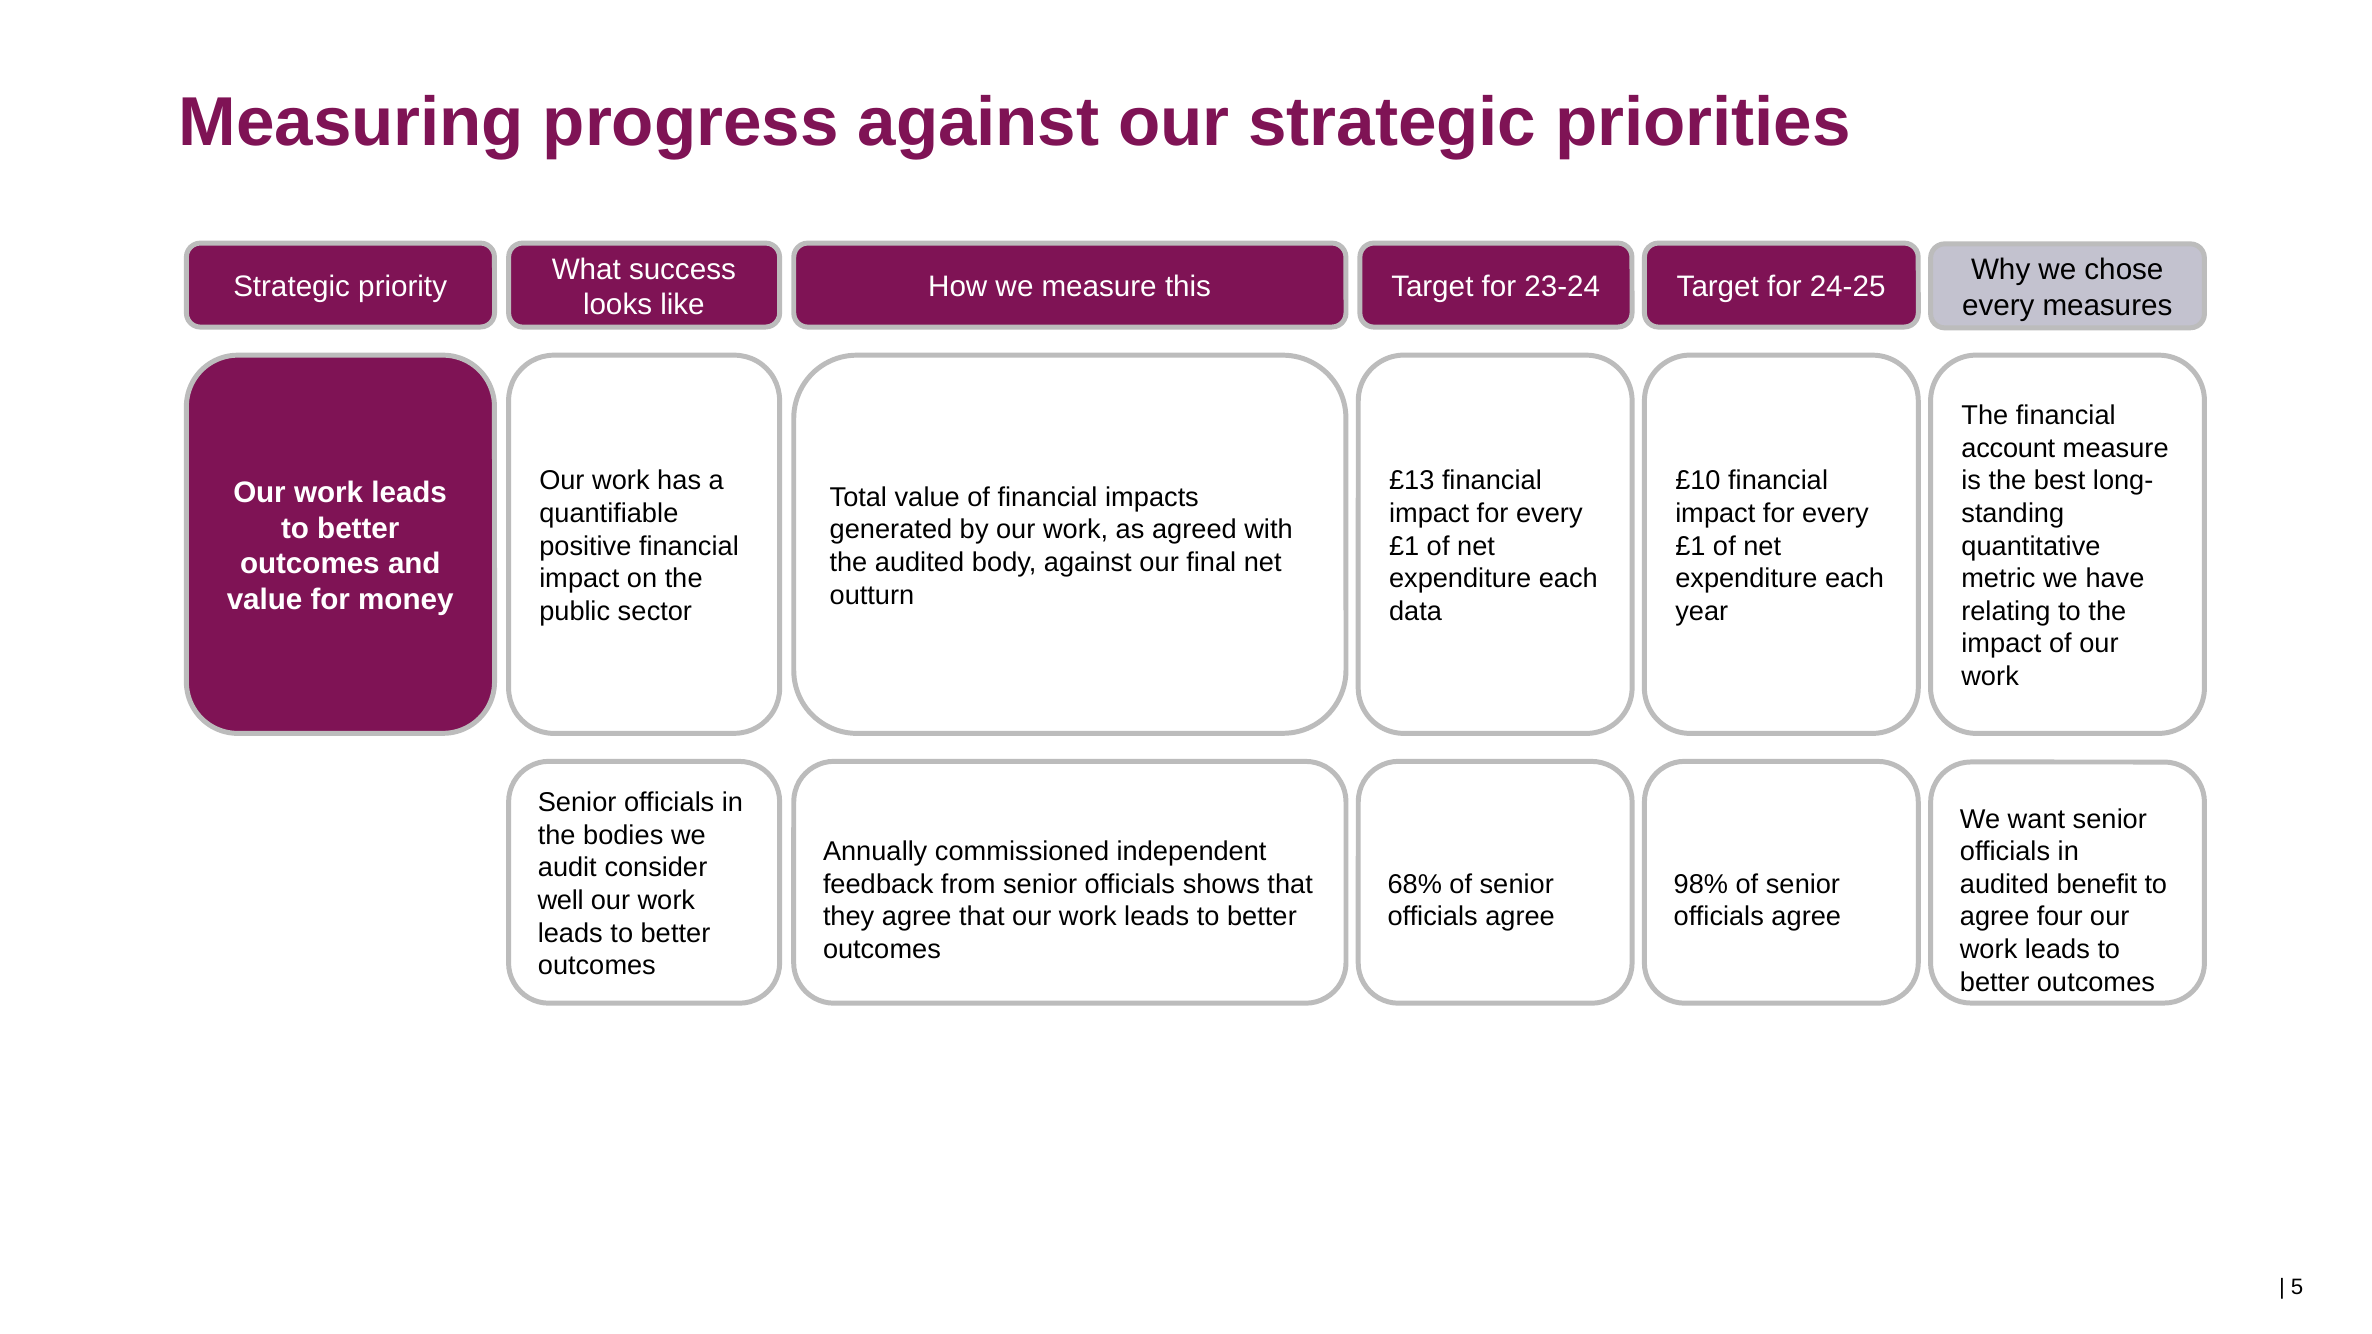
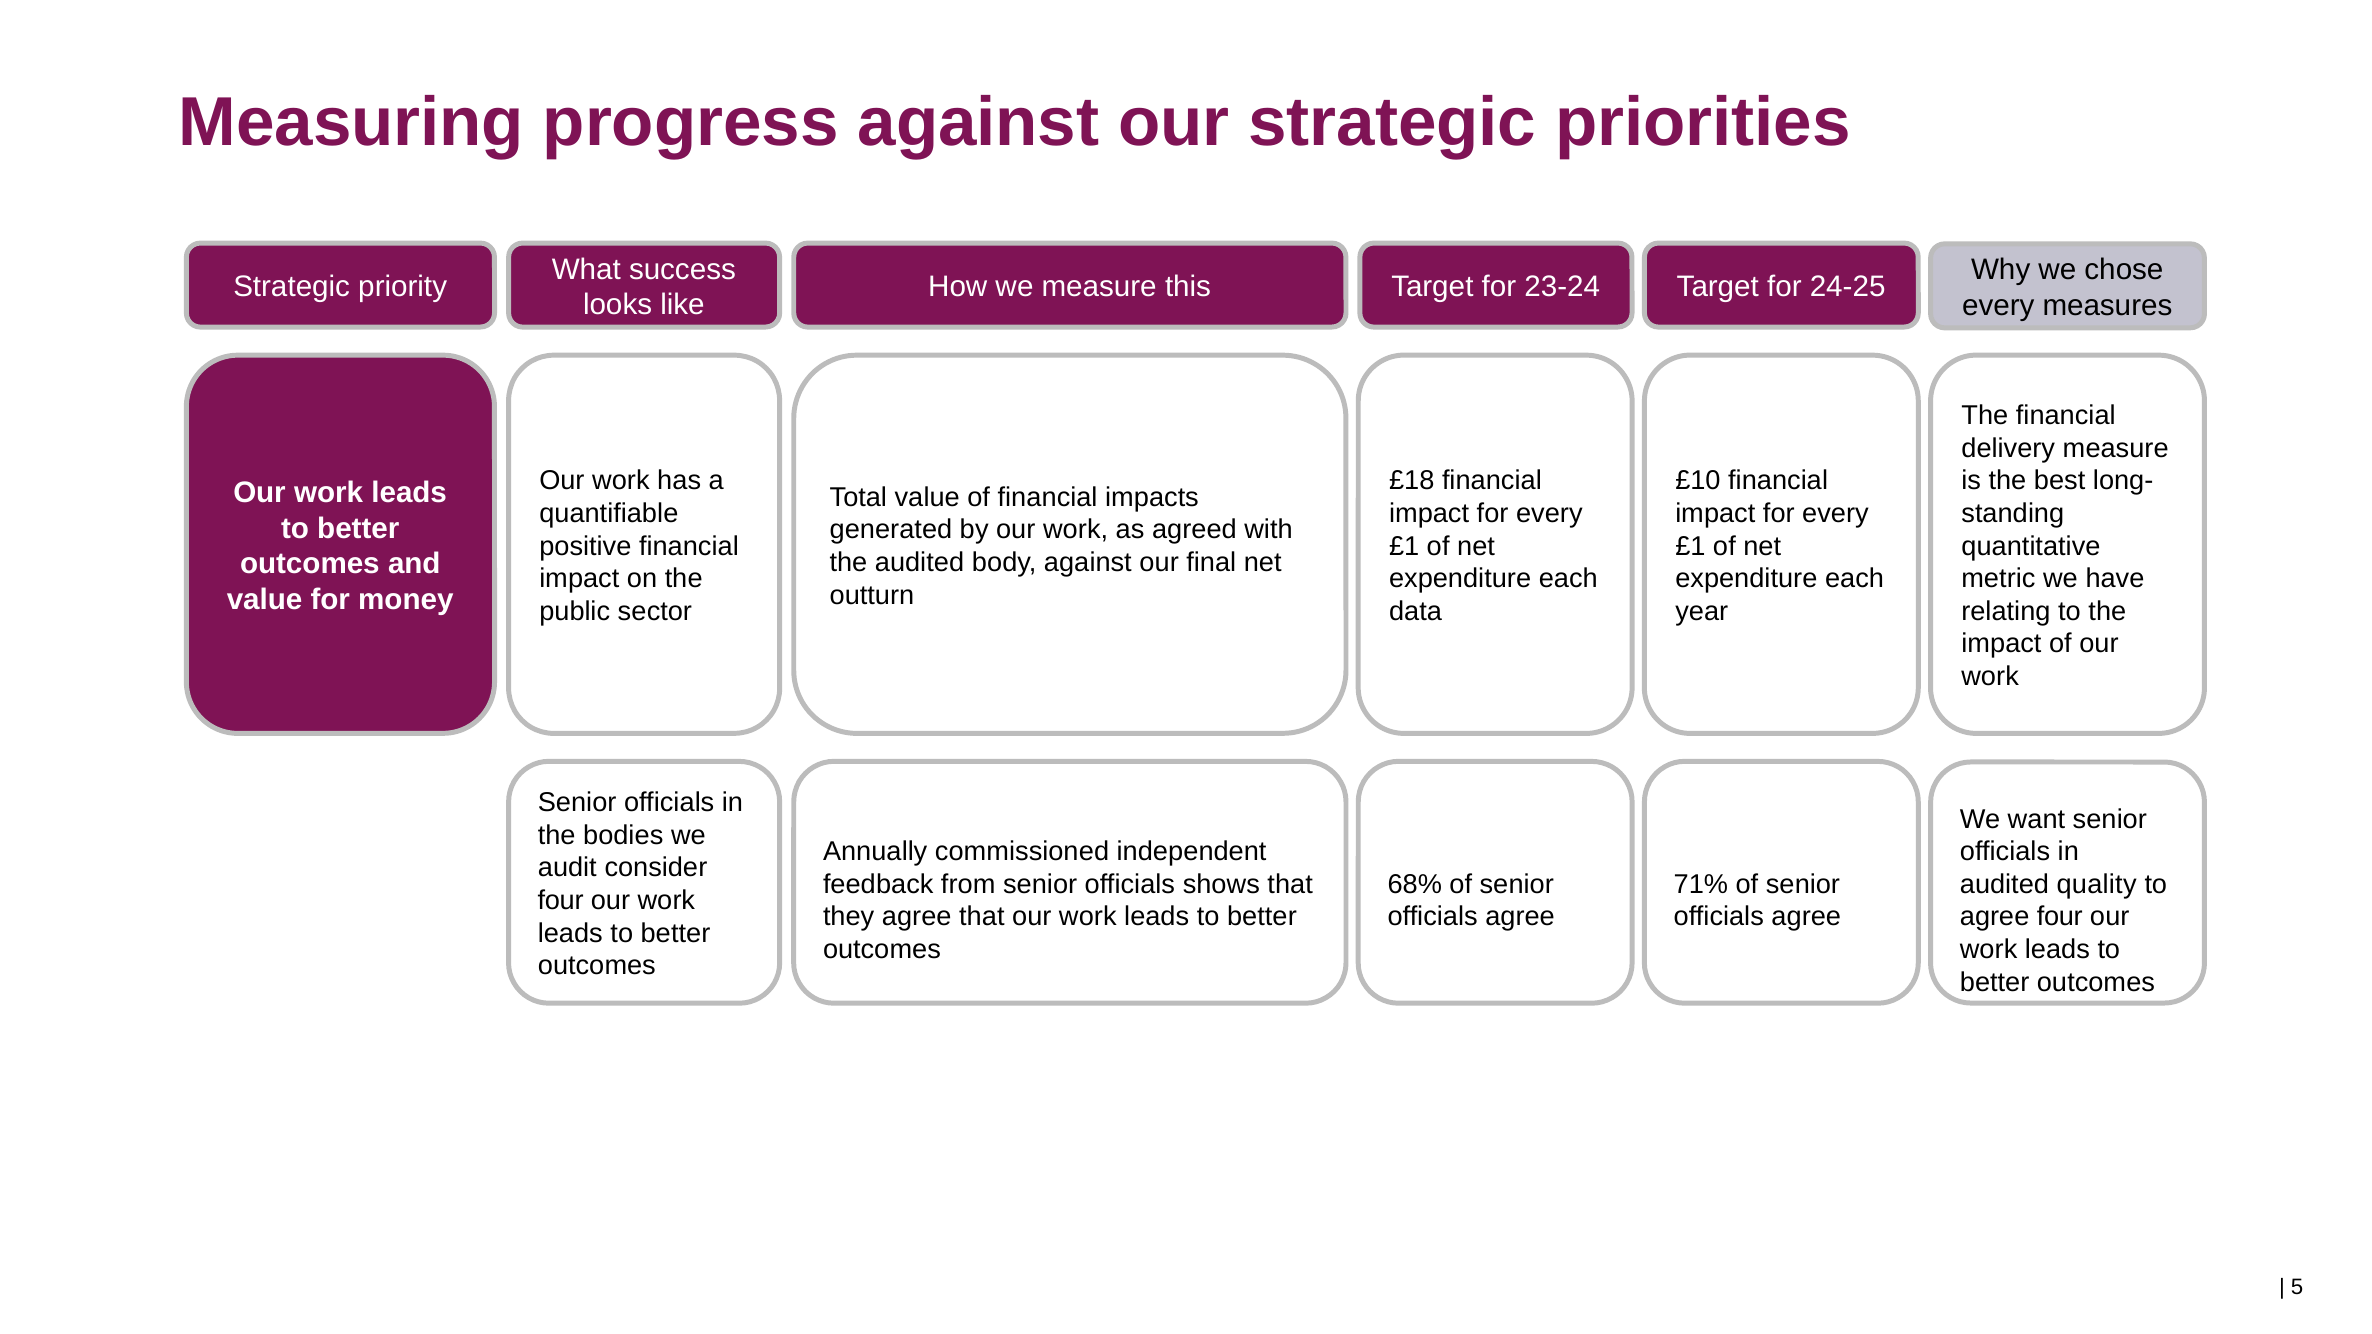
account: account -> delivery
£13: £13 -> £18
98%: 98% -> 71%
benefit: benefit -> quality
well at (561, 901): well -> four
